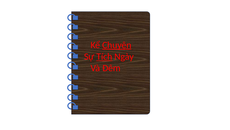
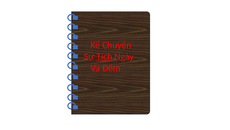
Chuyện underline: present -> none
